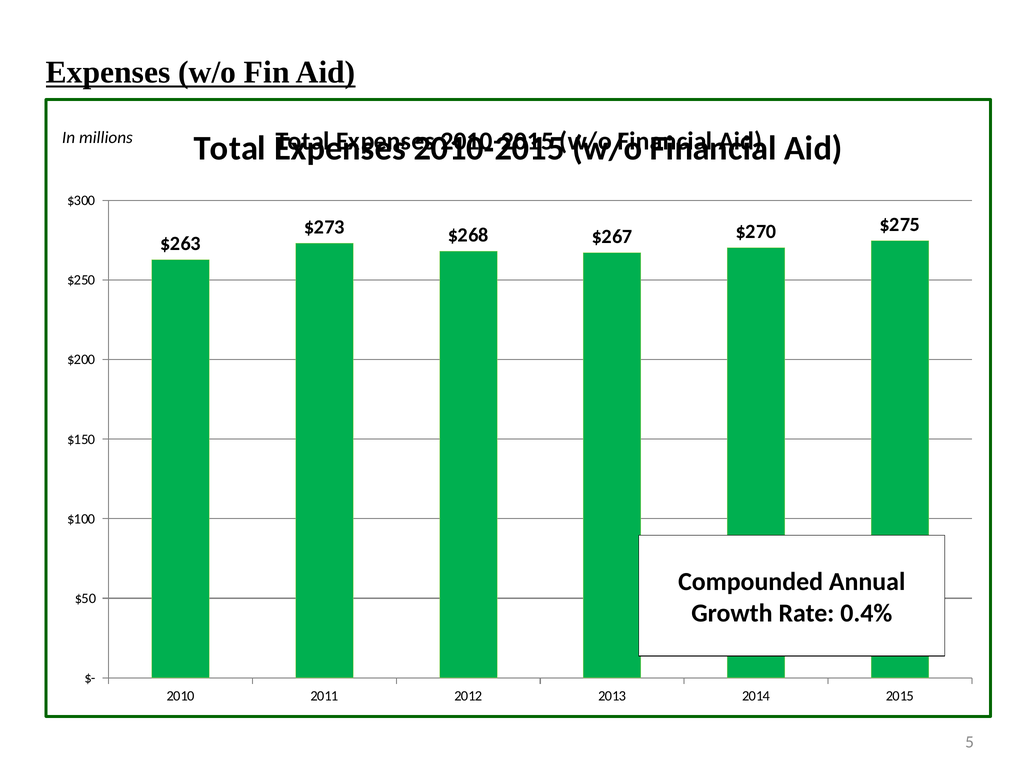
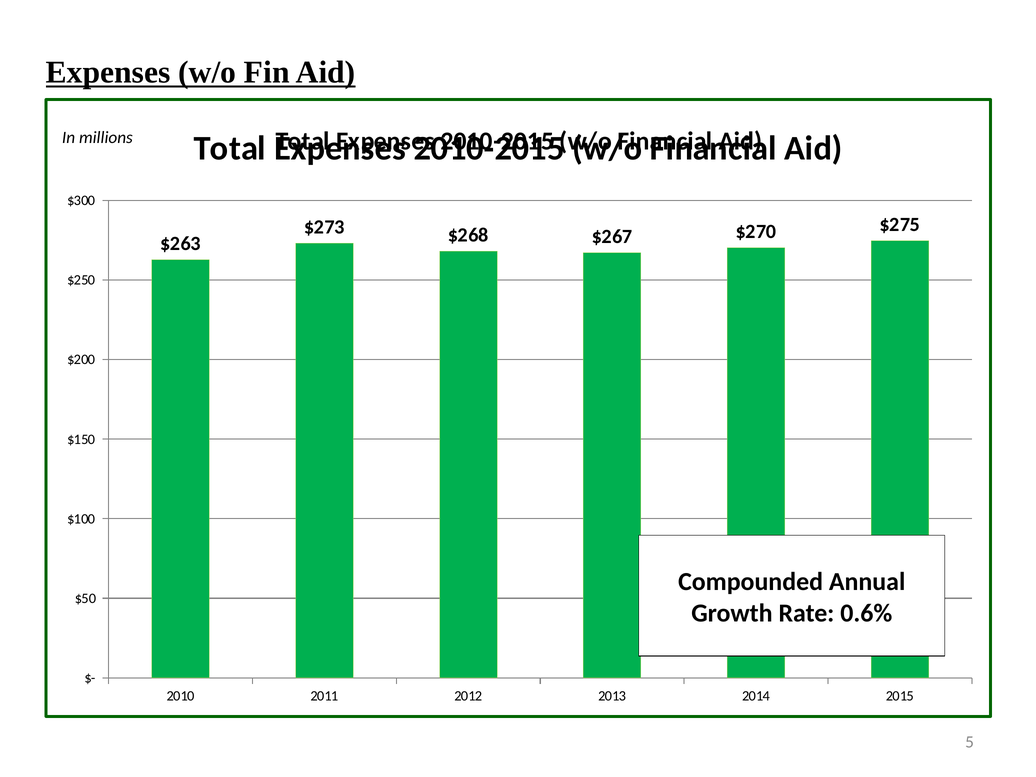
0.4%: 0.4% -> 0.6%
